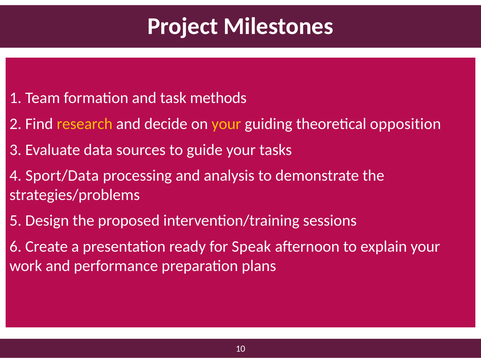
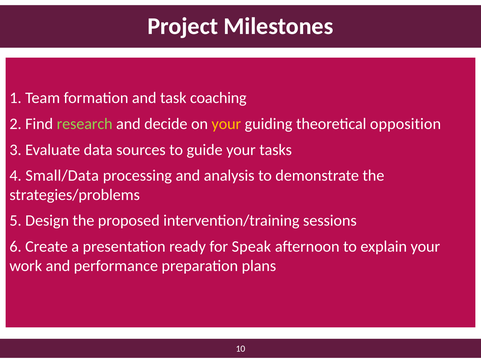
methods: methods -> coaching
research colour: yellow -> light green
Sport/Data: Sport/Data -> Small/Data
